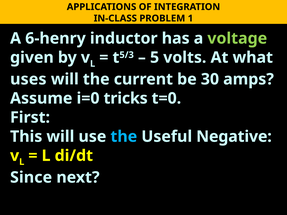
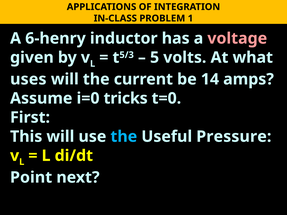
voltage colour: light green -> pink
30: 30 -> 14
Negative: Negative -> Pressure
Since: Since -> Point
